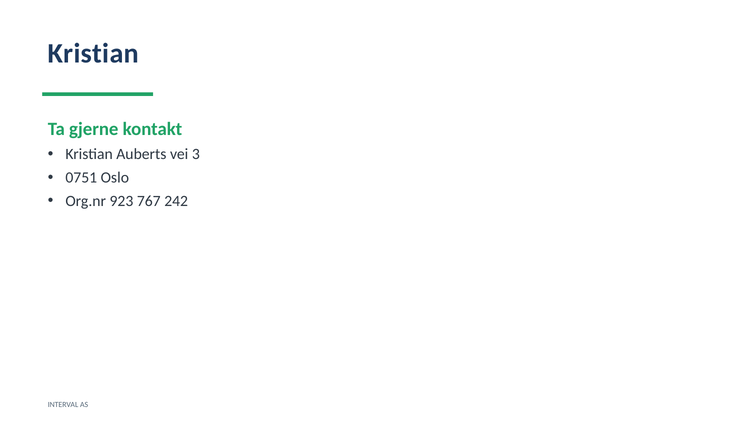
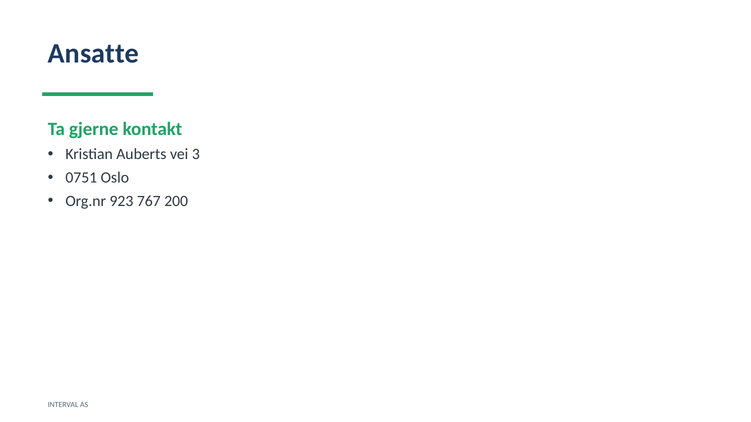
Kristian at (93, 54): Kristian -> Ansatte
242: 242 -> 200
